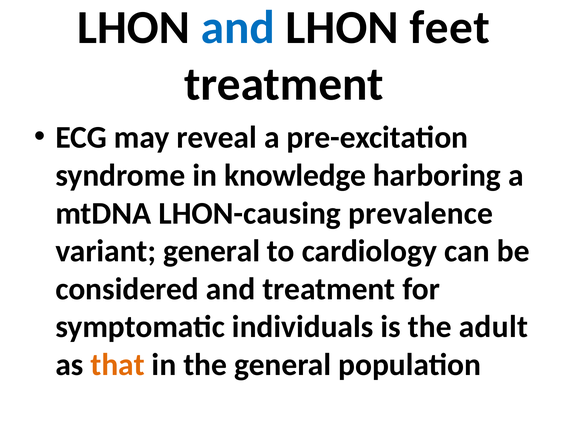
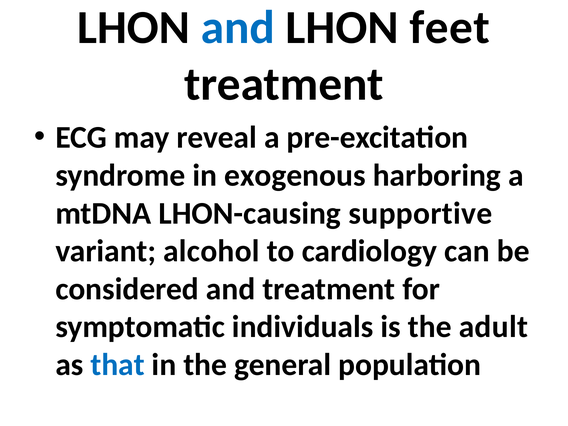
knowledge: knowledge -> exogenous
prevalence: prevalence -> supportive
variant general: general -> alcohol
that colour: orange -> blue
